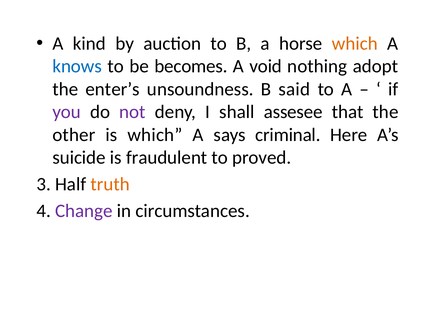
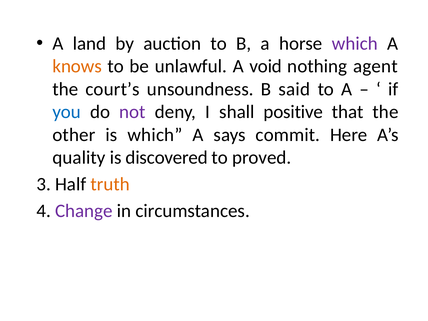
kind: kind -> land
which at (355, 43) colour: orange -> purple
knows colour: blue -> orange
becomes: becomes -> unlawful
adopt: adopt -> agent
enter’s: enter’s -> court’s
you colour: purple -> blue
assesee: assesee -> positive
criminal: criminal -> commit
suicide: suicide -> quality
fraudulent: fraudulent -> discovered
